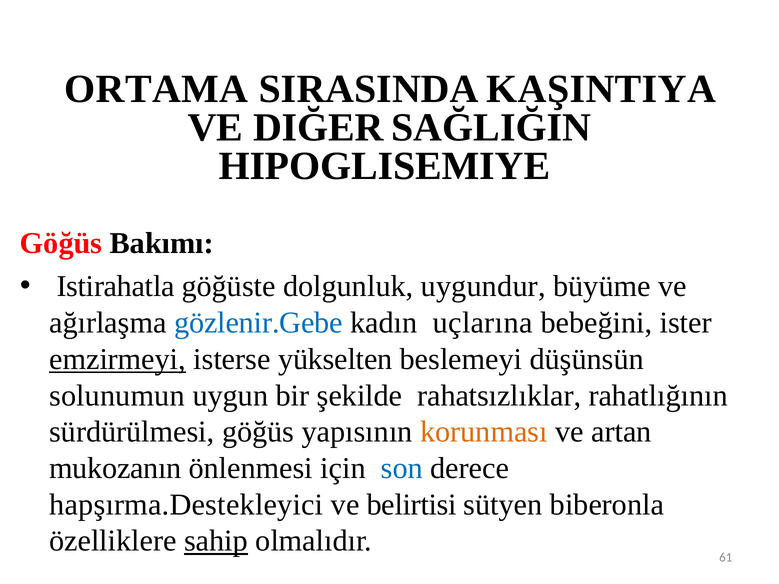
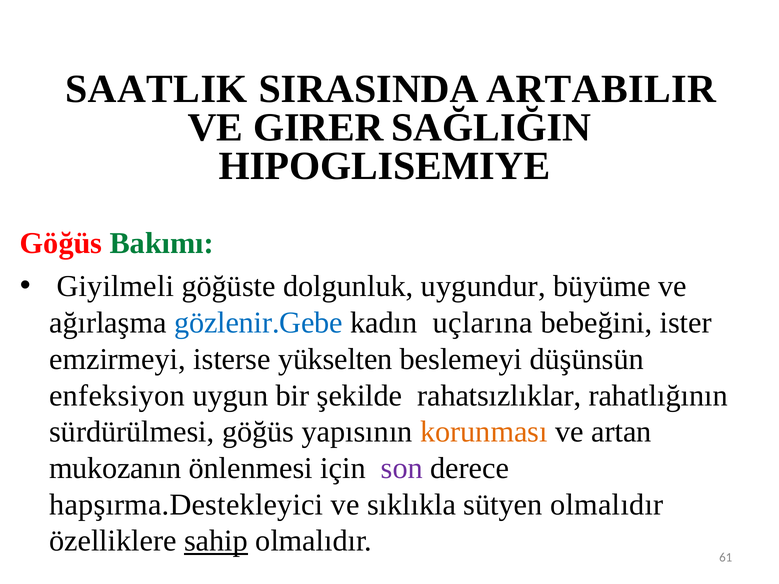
ORTAMA: ORTAMA -> SAATLIK
KAŞINTIYA: KAŞINTIYA -> ARTABILIR
DIĞER: DIĞER -> GIRER
Bakımı colour: black -> green
Istirahatla: Istirahatla -> Giyilmeli
emzirmeyi underline: present -> none
solunumun: solunumun -> enfeksiyon
son colour: blue -> purple
belirtisi: belirtisi -> sıklıkla
sütyen biberonla: biberonla -> olmalıdır
